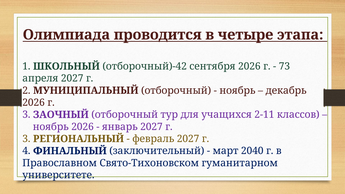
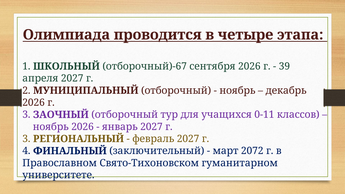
отборочный)-42: отборочный)-42 -> отборочный)-67
73: 73 -> 39
2-11: 2-11 -> 0-11
2040: 2040 -> 2072
